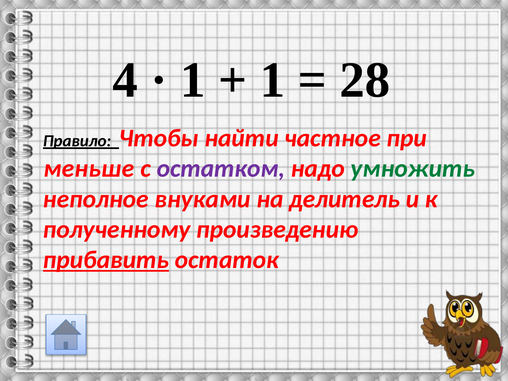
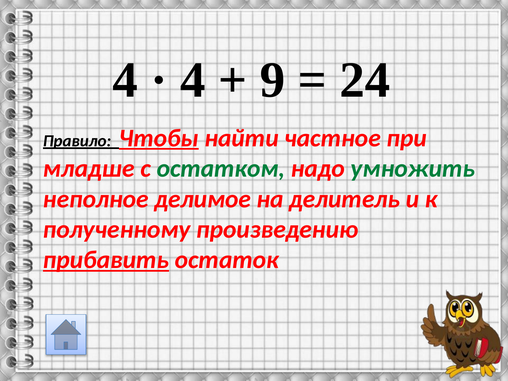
1 at (193, 80): 1 -> 4
1 at (272, 80): 1 -> 9
28: 28 -> 24
Чтобы underline: none -> present
меньше: меньше -> младше
остатком colour: purple -> green
внуками: внуками -> делимое
